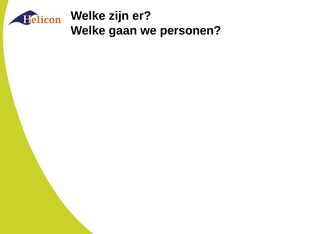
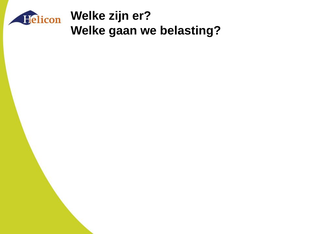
personen: personen -> belasting
